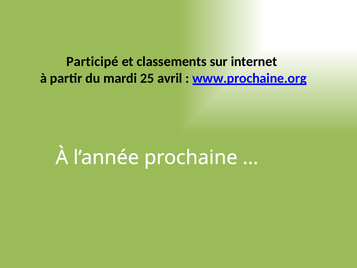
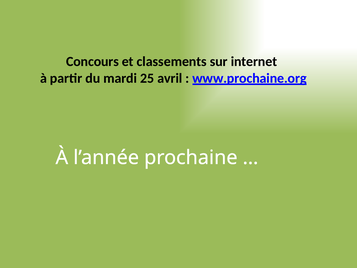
Participé: Participé -> Concours
